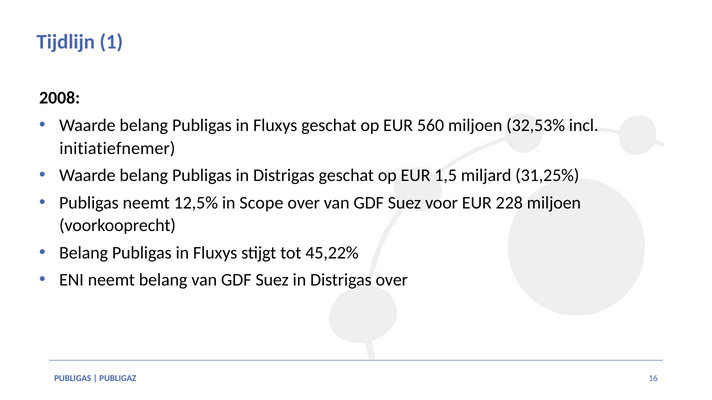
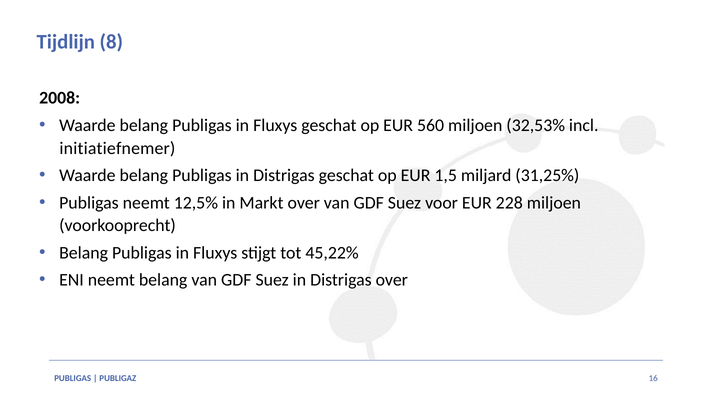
1: 1 -> 8
Scope: Scope -> Markt
